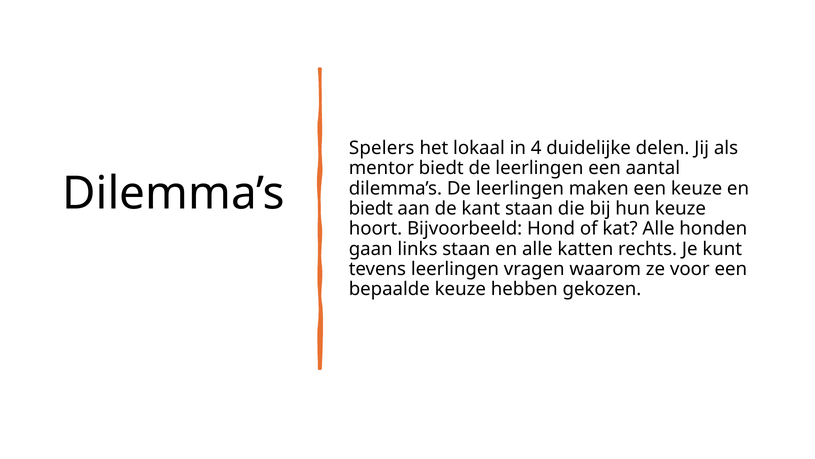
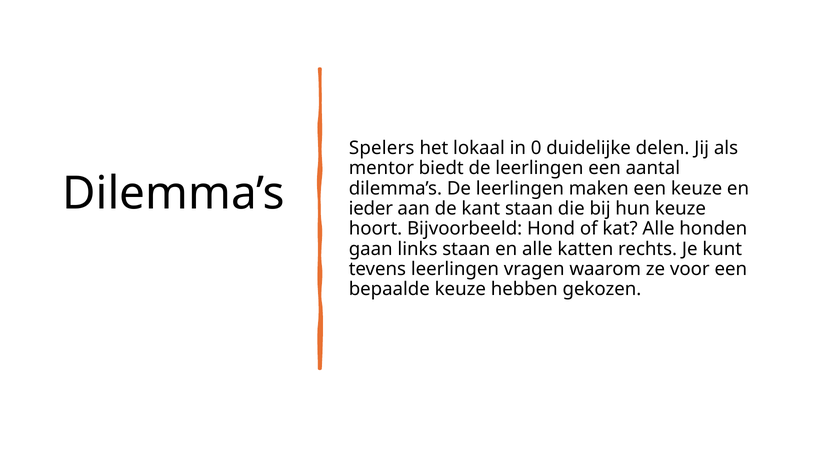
4: 4 -> 0
biedt at (371, 208): biedt -> ieder
